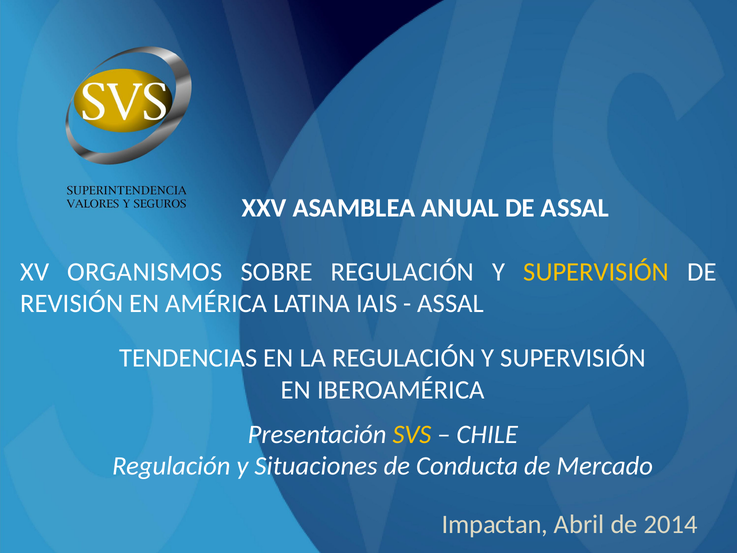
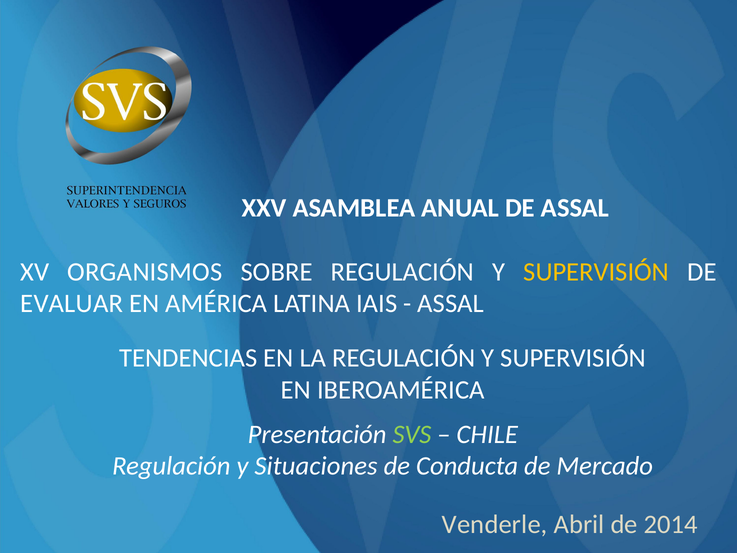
REVISIÓN: REVISIÓN -> EVALUAR
SVS colour: yellow -> light green
Impactan: Impactan -> Venderle
